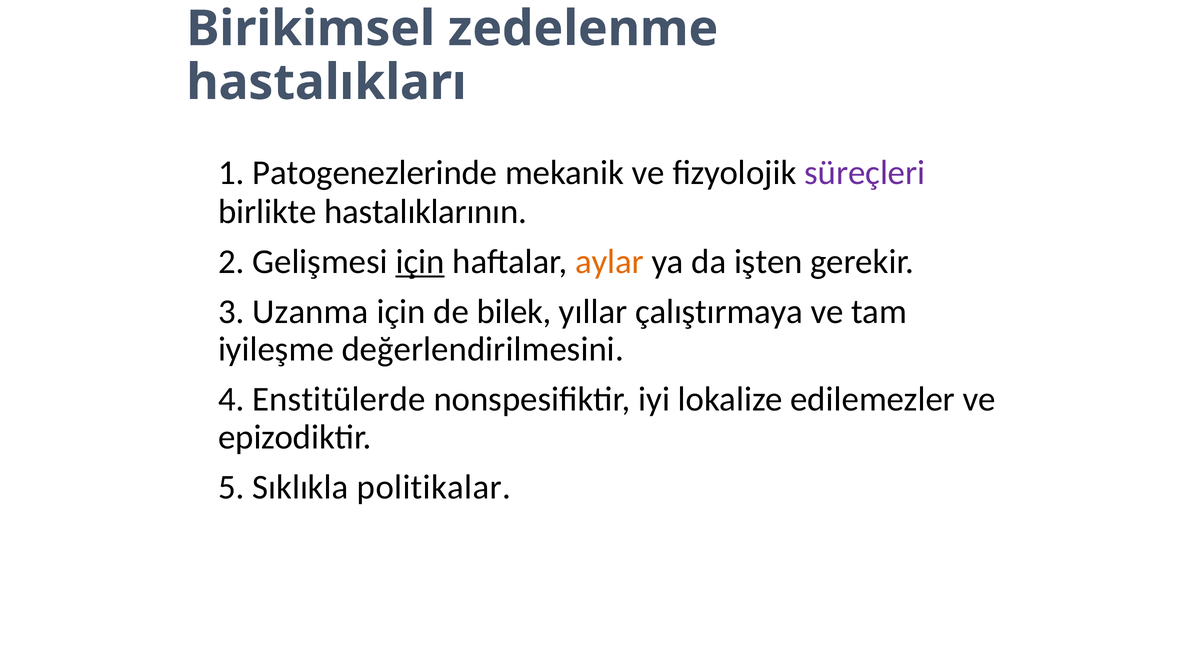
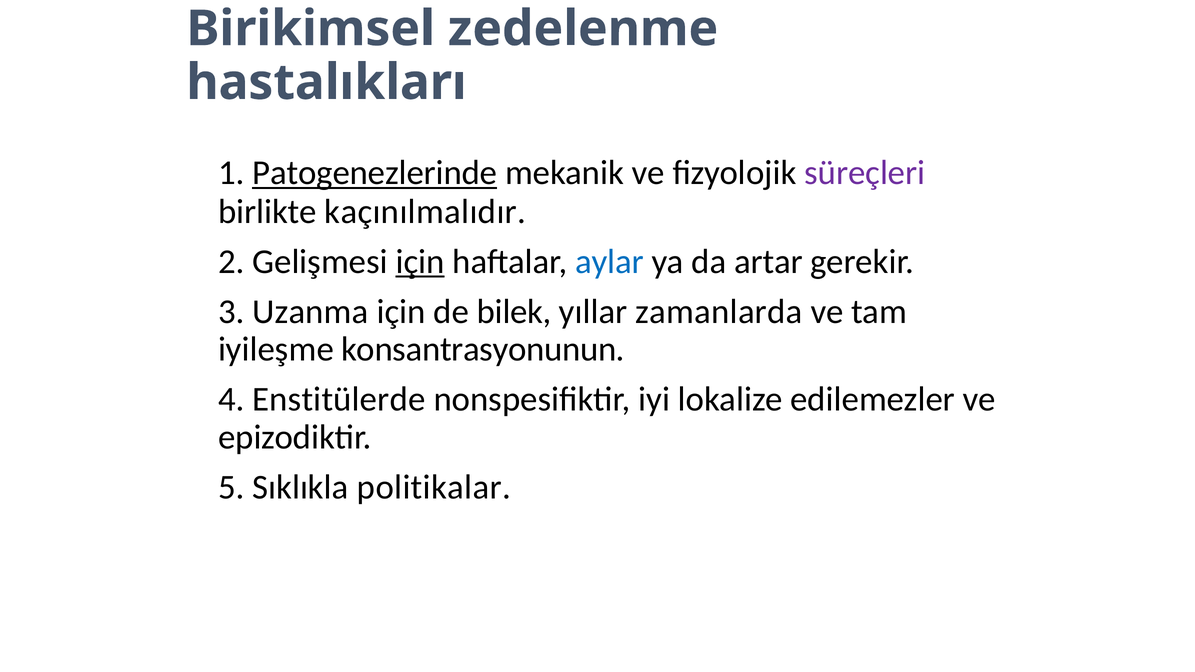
Patogenezlerinde underline: none -> present
hastalıklarının: hastalıklarının -> kaçınılmalıdır
aylar colour: orange -> blue
işten: işten -> artar
çalıştırmaya: çalıştırmaya -> zamanlarda
değerlendirilmesini: değerlendirilmesini -> konsantrasyonunun
